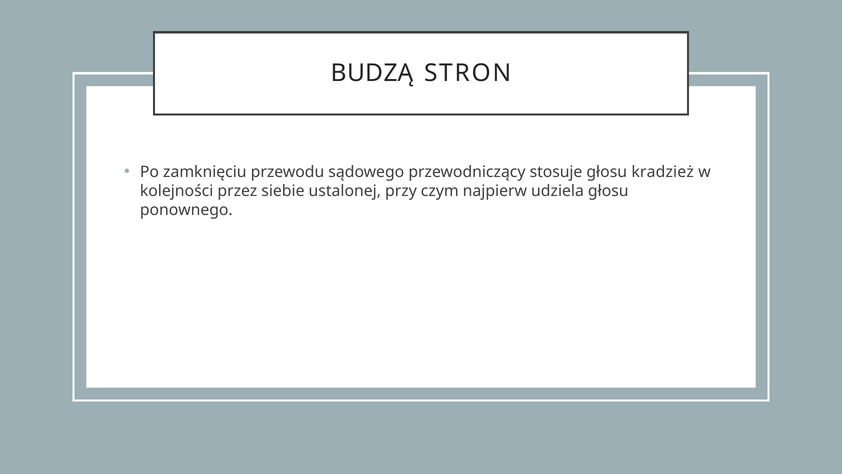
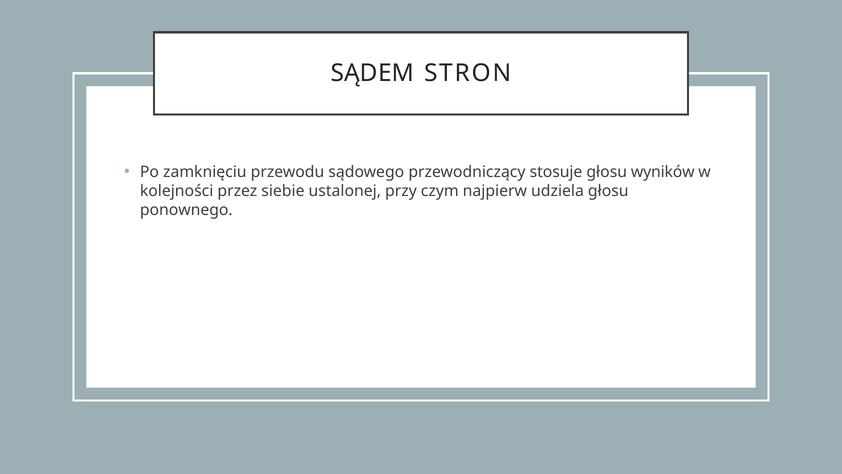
BUDZĄ: BUDZĄ -> SĄDEM
kradzież: kradzież -> wyników
